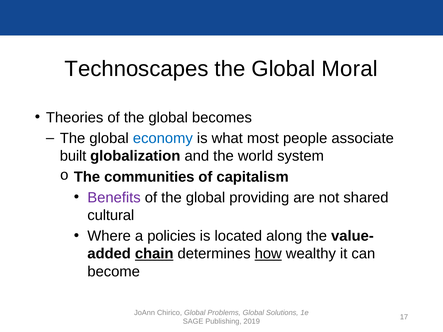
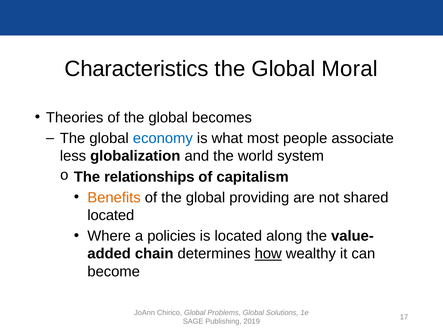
Technoscapes: Technoscapes -> Characteristics
built: built -> less
communities: communities -> relationships
Benefits colour: purple -> orange
cultural at (111, 215): cultural -> located
chain underline: present -> none
